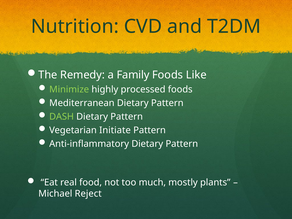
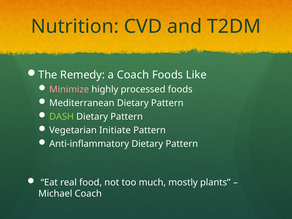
a Family: Family -> Coach
Minimize colour: light green -> pink
Michael Reject: Reject -> Coach
